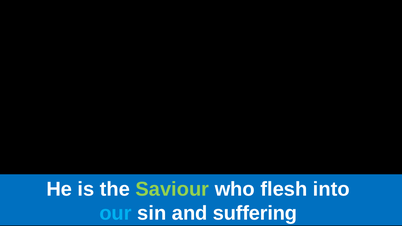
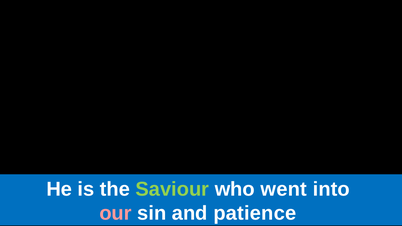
flesh: flesh -> went
our colour: light blue -> pink
suffering: suffering -> patience
